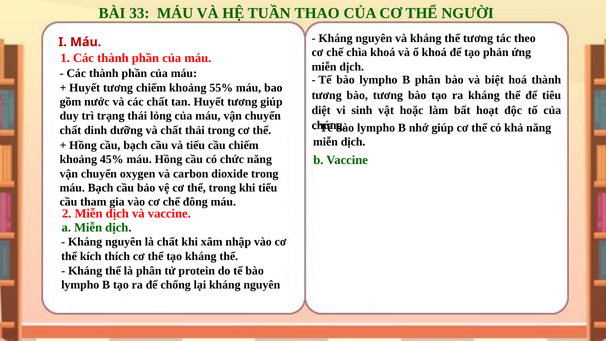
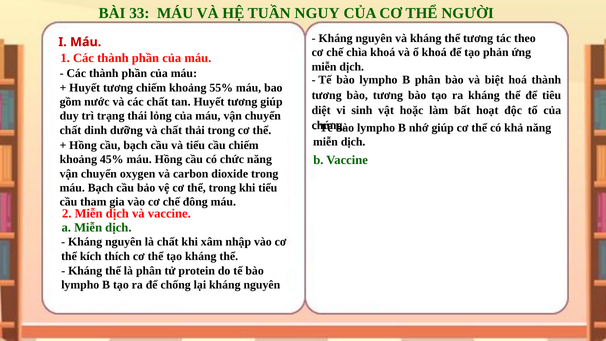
THAO: THAO -> NGUY
